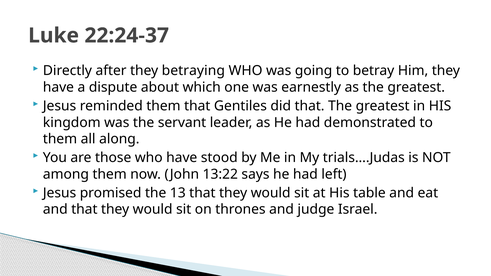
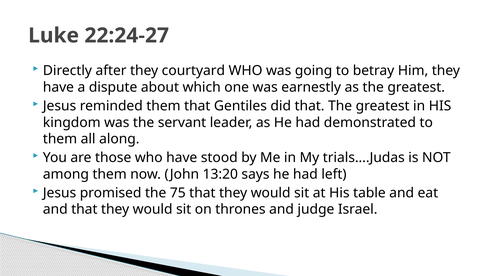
22:24-37: 22:24-37 -> 22:24-27
betraying: betraying -> courtyard
13:22: 13:22 -> 13:20
13: 13 -> 75
